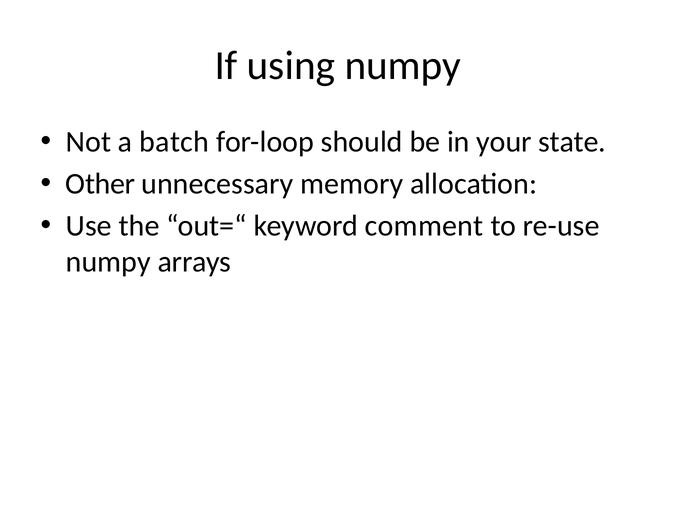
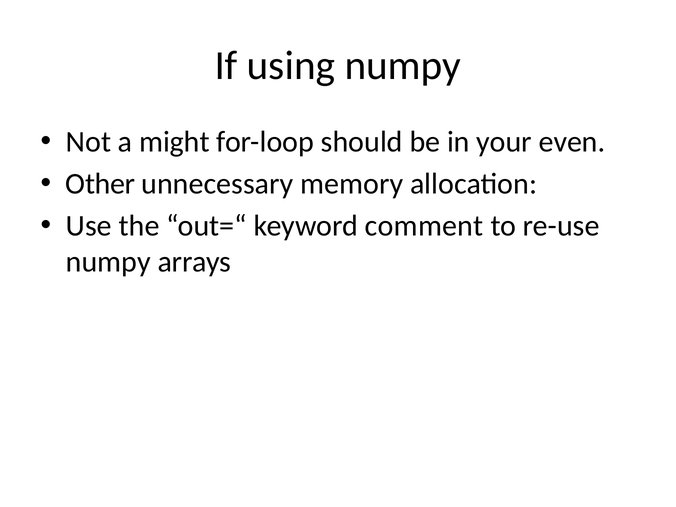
batch: batch -> might
state: state -> even
